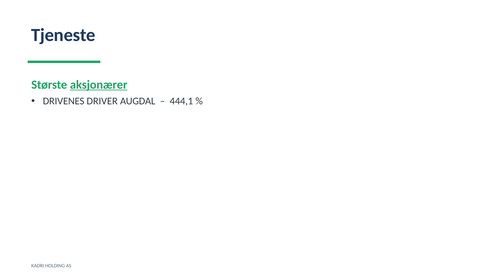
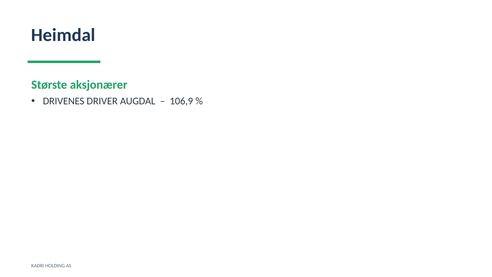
Tjeneste: Tjeneste -> Heimdal
aksjonærer underline: present -> none
444,1: 444,1 -> 106,9
